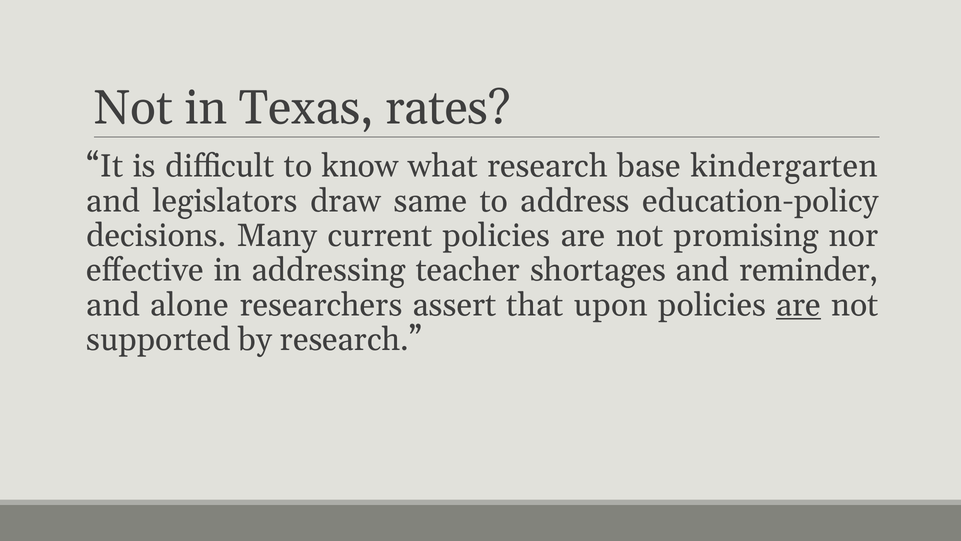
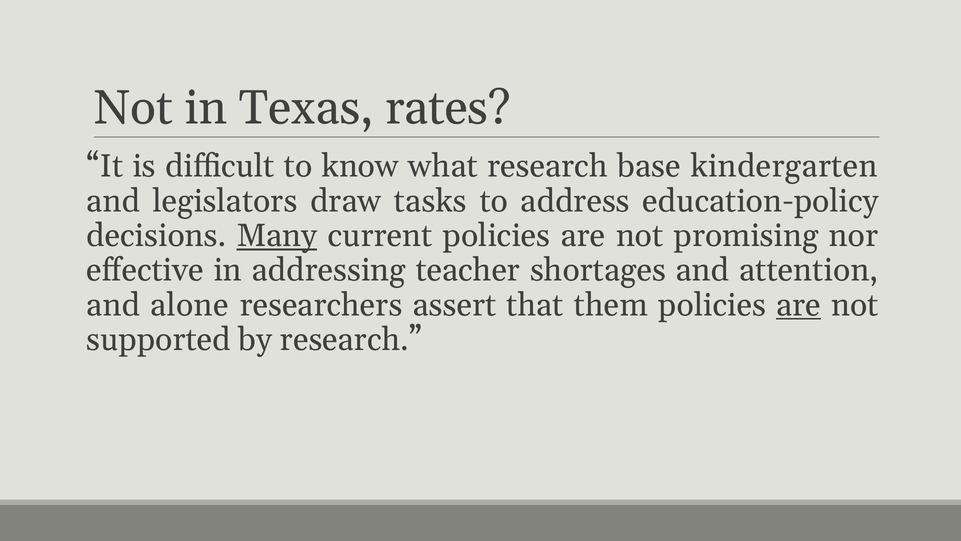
same: same -> tasks
Many underline: none -> present
reminder: reminder -> attention
upon: upon -> them
